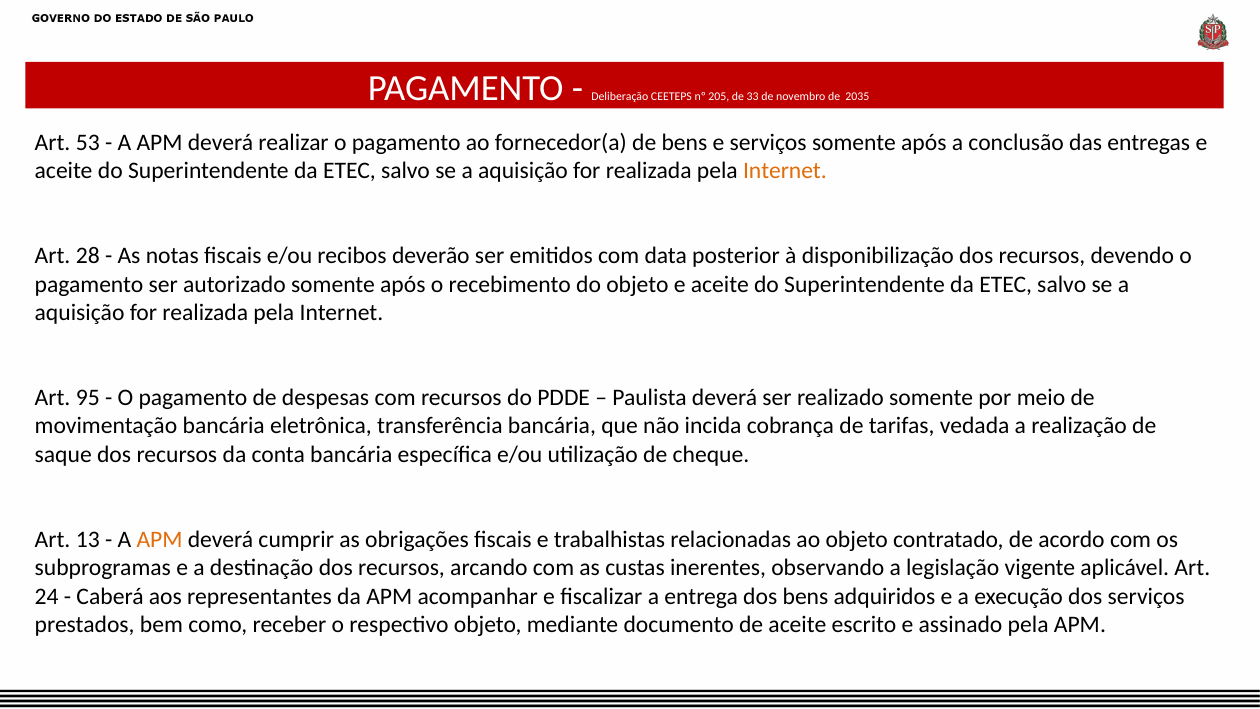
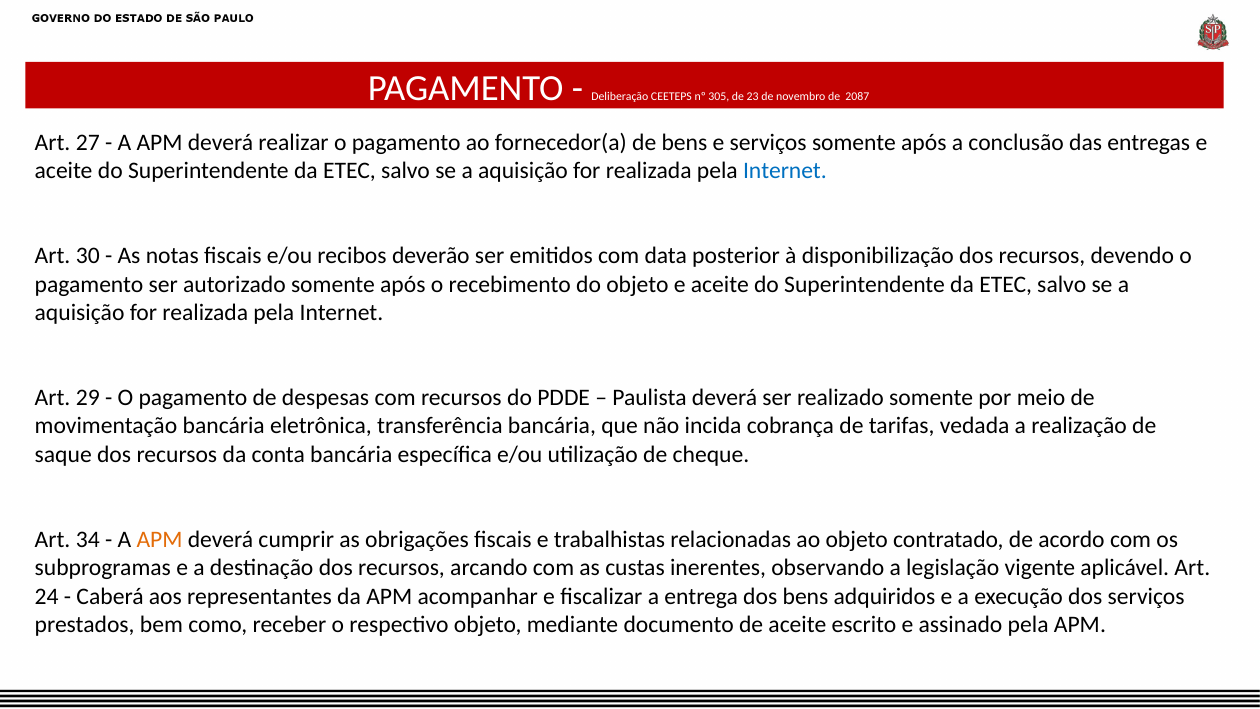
205: 205 -> 305
33: 33 -> 23
2035: 2035 -> 2087
53: 53 -> 27
Internet at (785, 171) colour: orange -> blue
28: 28 -> 30
95: 95 -> 29
13: 13 -> 34
